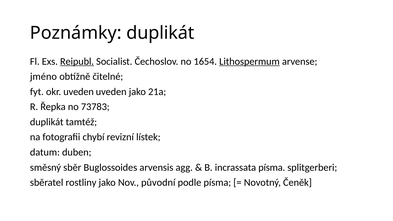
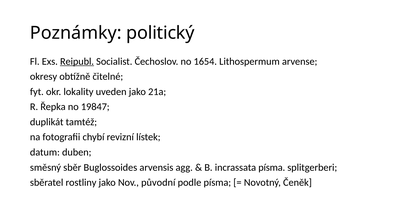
Poznámky duplikát: duplikát -> politický
Lithospermum underline: present -> none
jméno: jméno -> okresy
okr uveden: uveden -> lokality
73783: 73783 -> 19847
